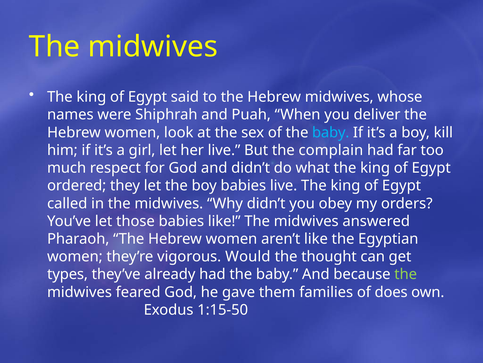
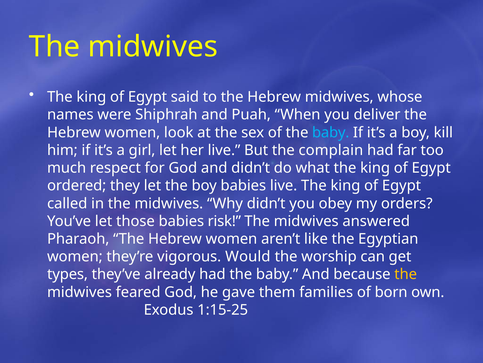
babies like: like -> risk
thought: thought -> worship
the at (406, 274) colour: light green -> yellow
does: does -> born
1:15-50: 1:15-50 -> 1:15-25
